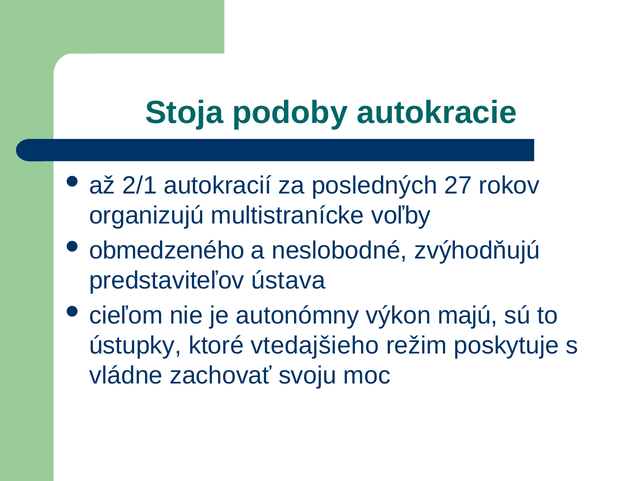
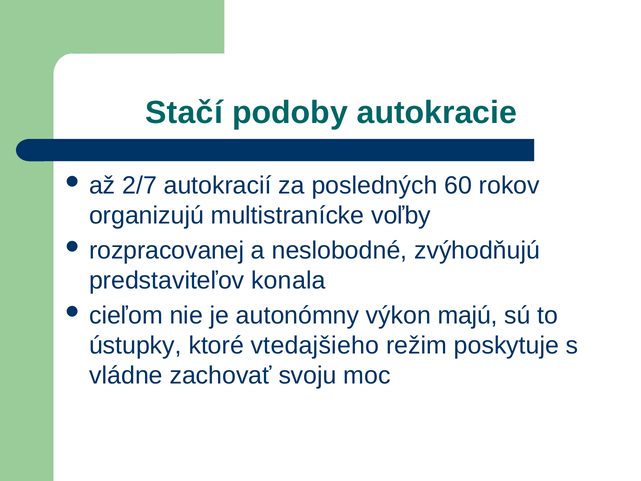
Stoja: Stoja -> Stačí
2/1: 2/1 -> 2/7
27: 27 -> 60
obmedzeného: obmedzeného -> rozpracovanej
ústava: ústava -> konala
